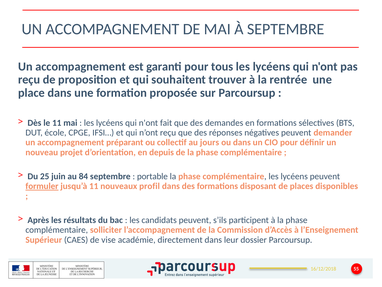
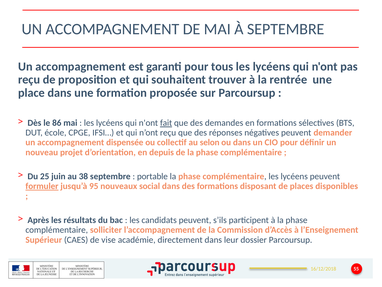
le 11: 11 -> 86
fait underline: none -> present
préparant: préparant -> dispensée
jours: jours -> selon
84: 84 -> 38
jusqu’à 11: 11 -> 95
profil: profil -> social
